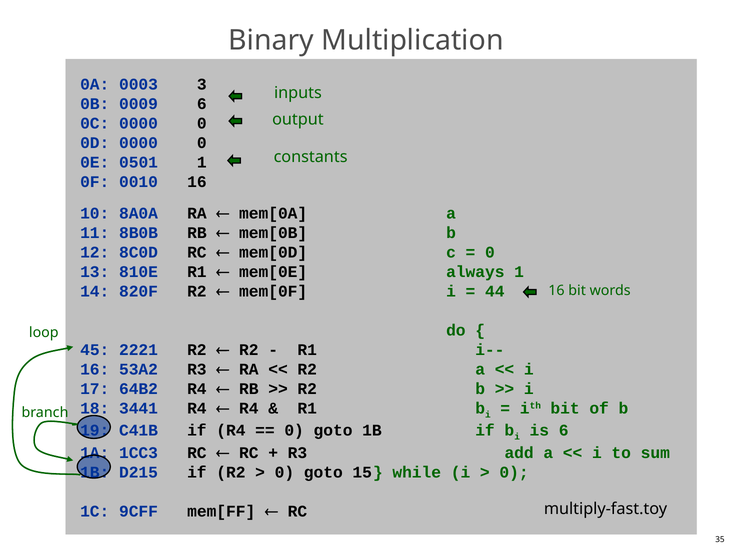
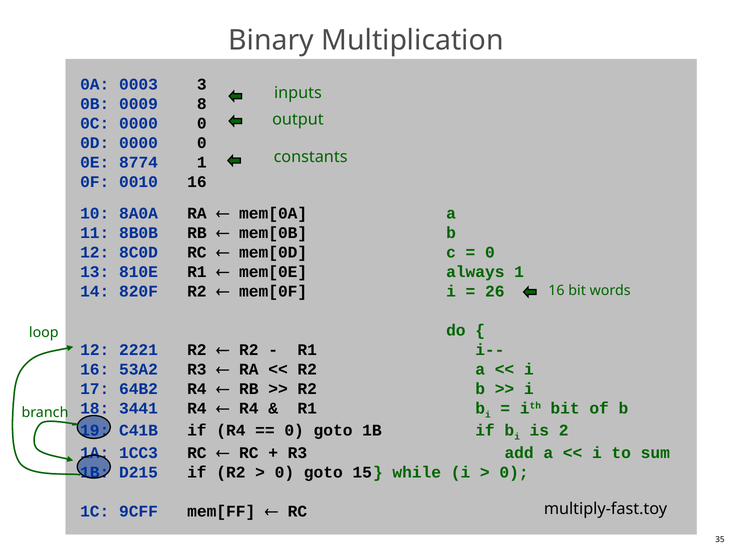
0009 6: 6 -> 8
0501: 0501 -> 8774
44: 44 -> 26
45 at (95, 350): 45 -> 12
is 6: 6 -> 2
